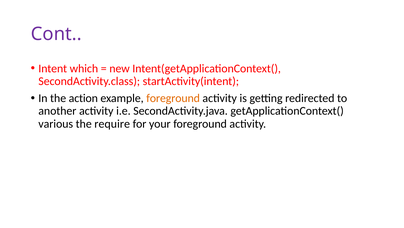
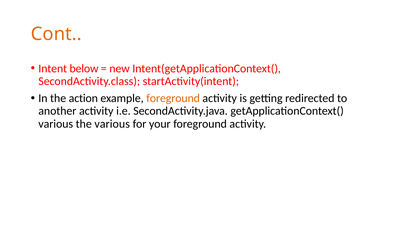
Cont colour: purple -> orange
which: which -> below
the require: require -> various
